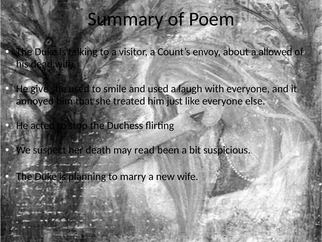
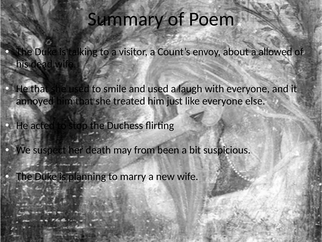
He give: give -> that
read: read -> from
